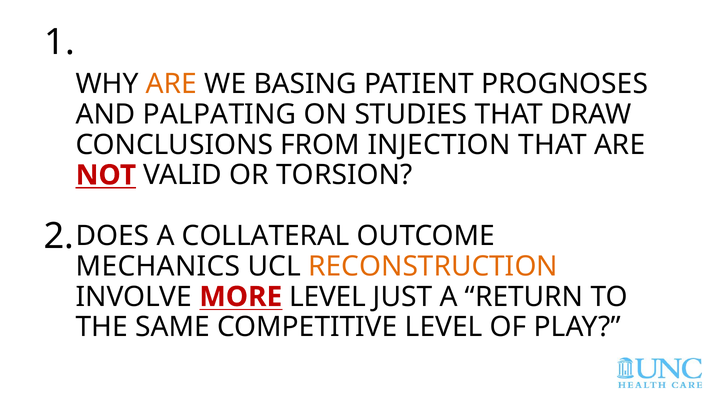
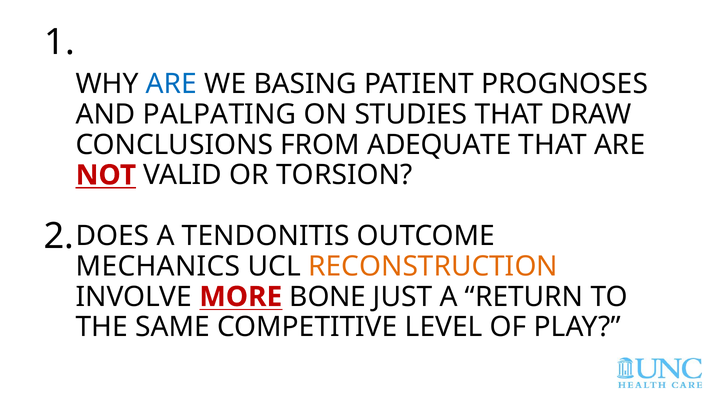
ARE at (172, 84) colour: orange -> blue
INJECTION: INJECTION -> ADEQUATE
COLLATERAL: COLLATERAL -> TENDONITIS
MORE LEVEL: LEVEL -> BONE
